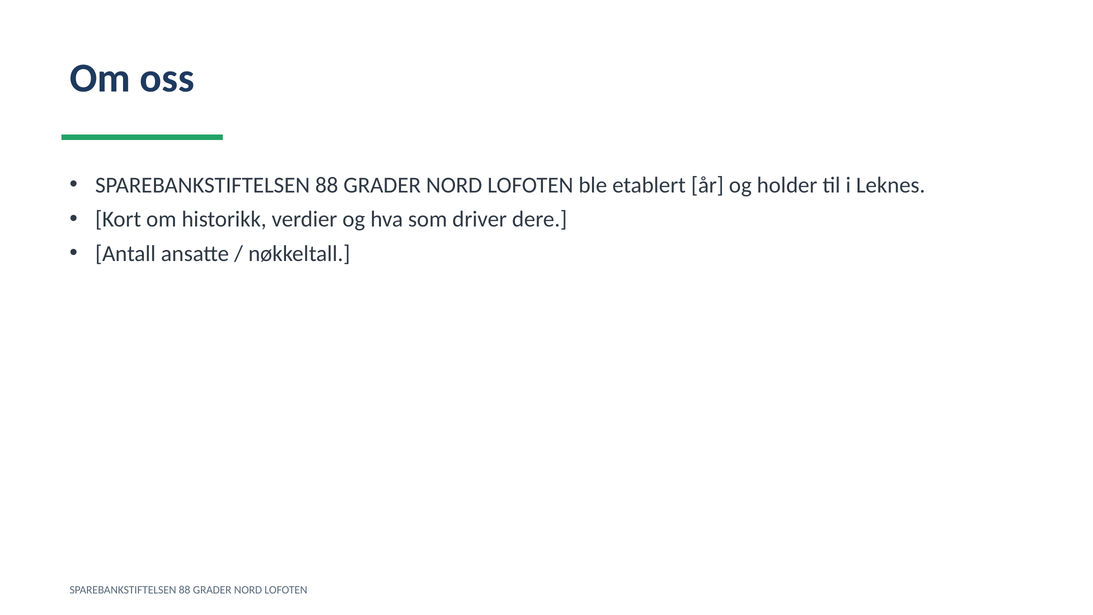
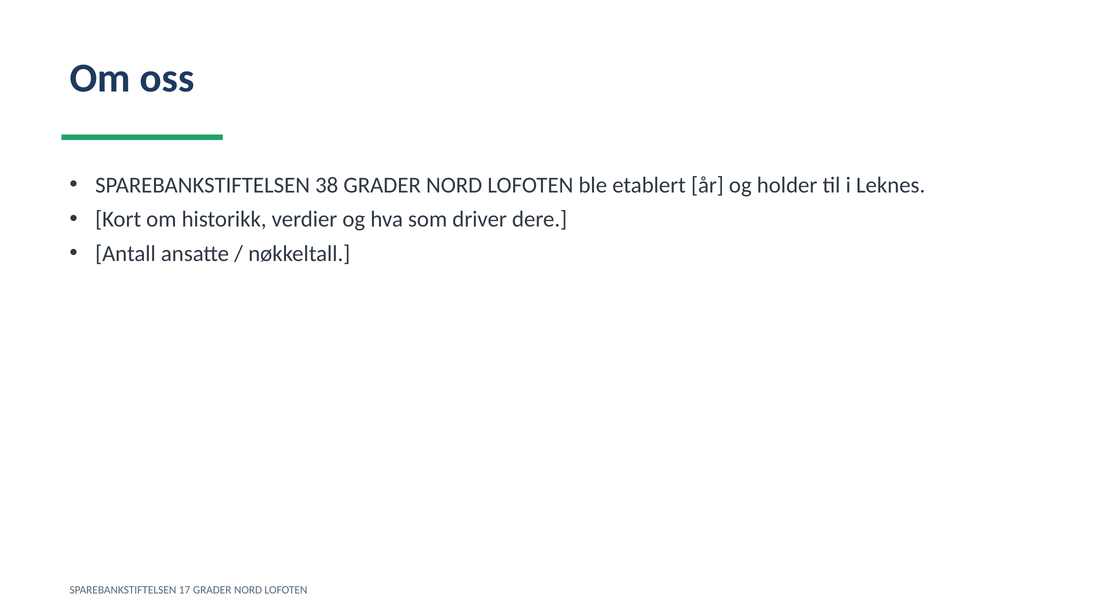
88 at (327, 185): 88 -> 38
88 at (185, 590): 88 -> 17
